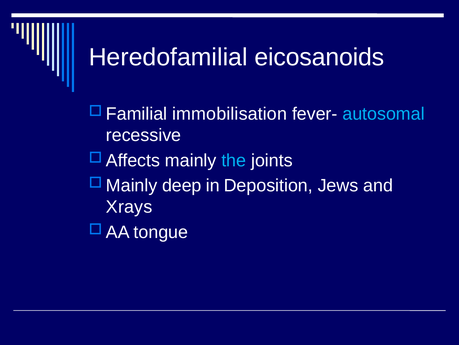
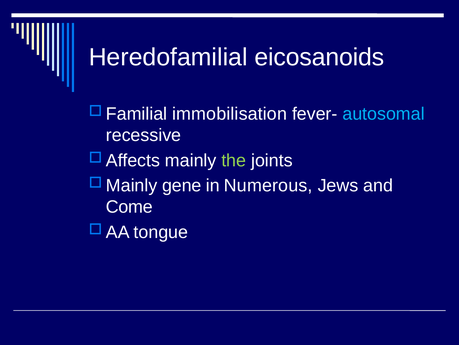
the colour: light blue -> light green
deep: deep -> gene
Deposition: Deposition -> Numerous
Xrays: Xrays -> Come
